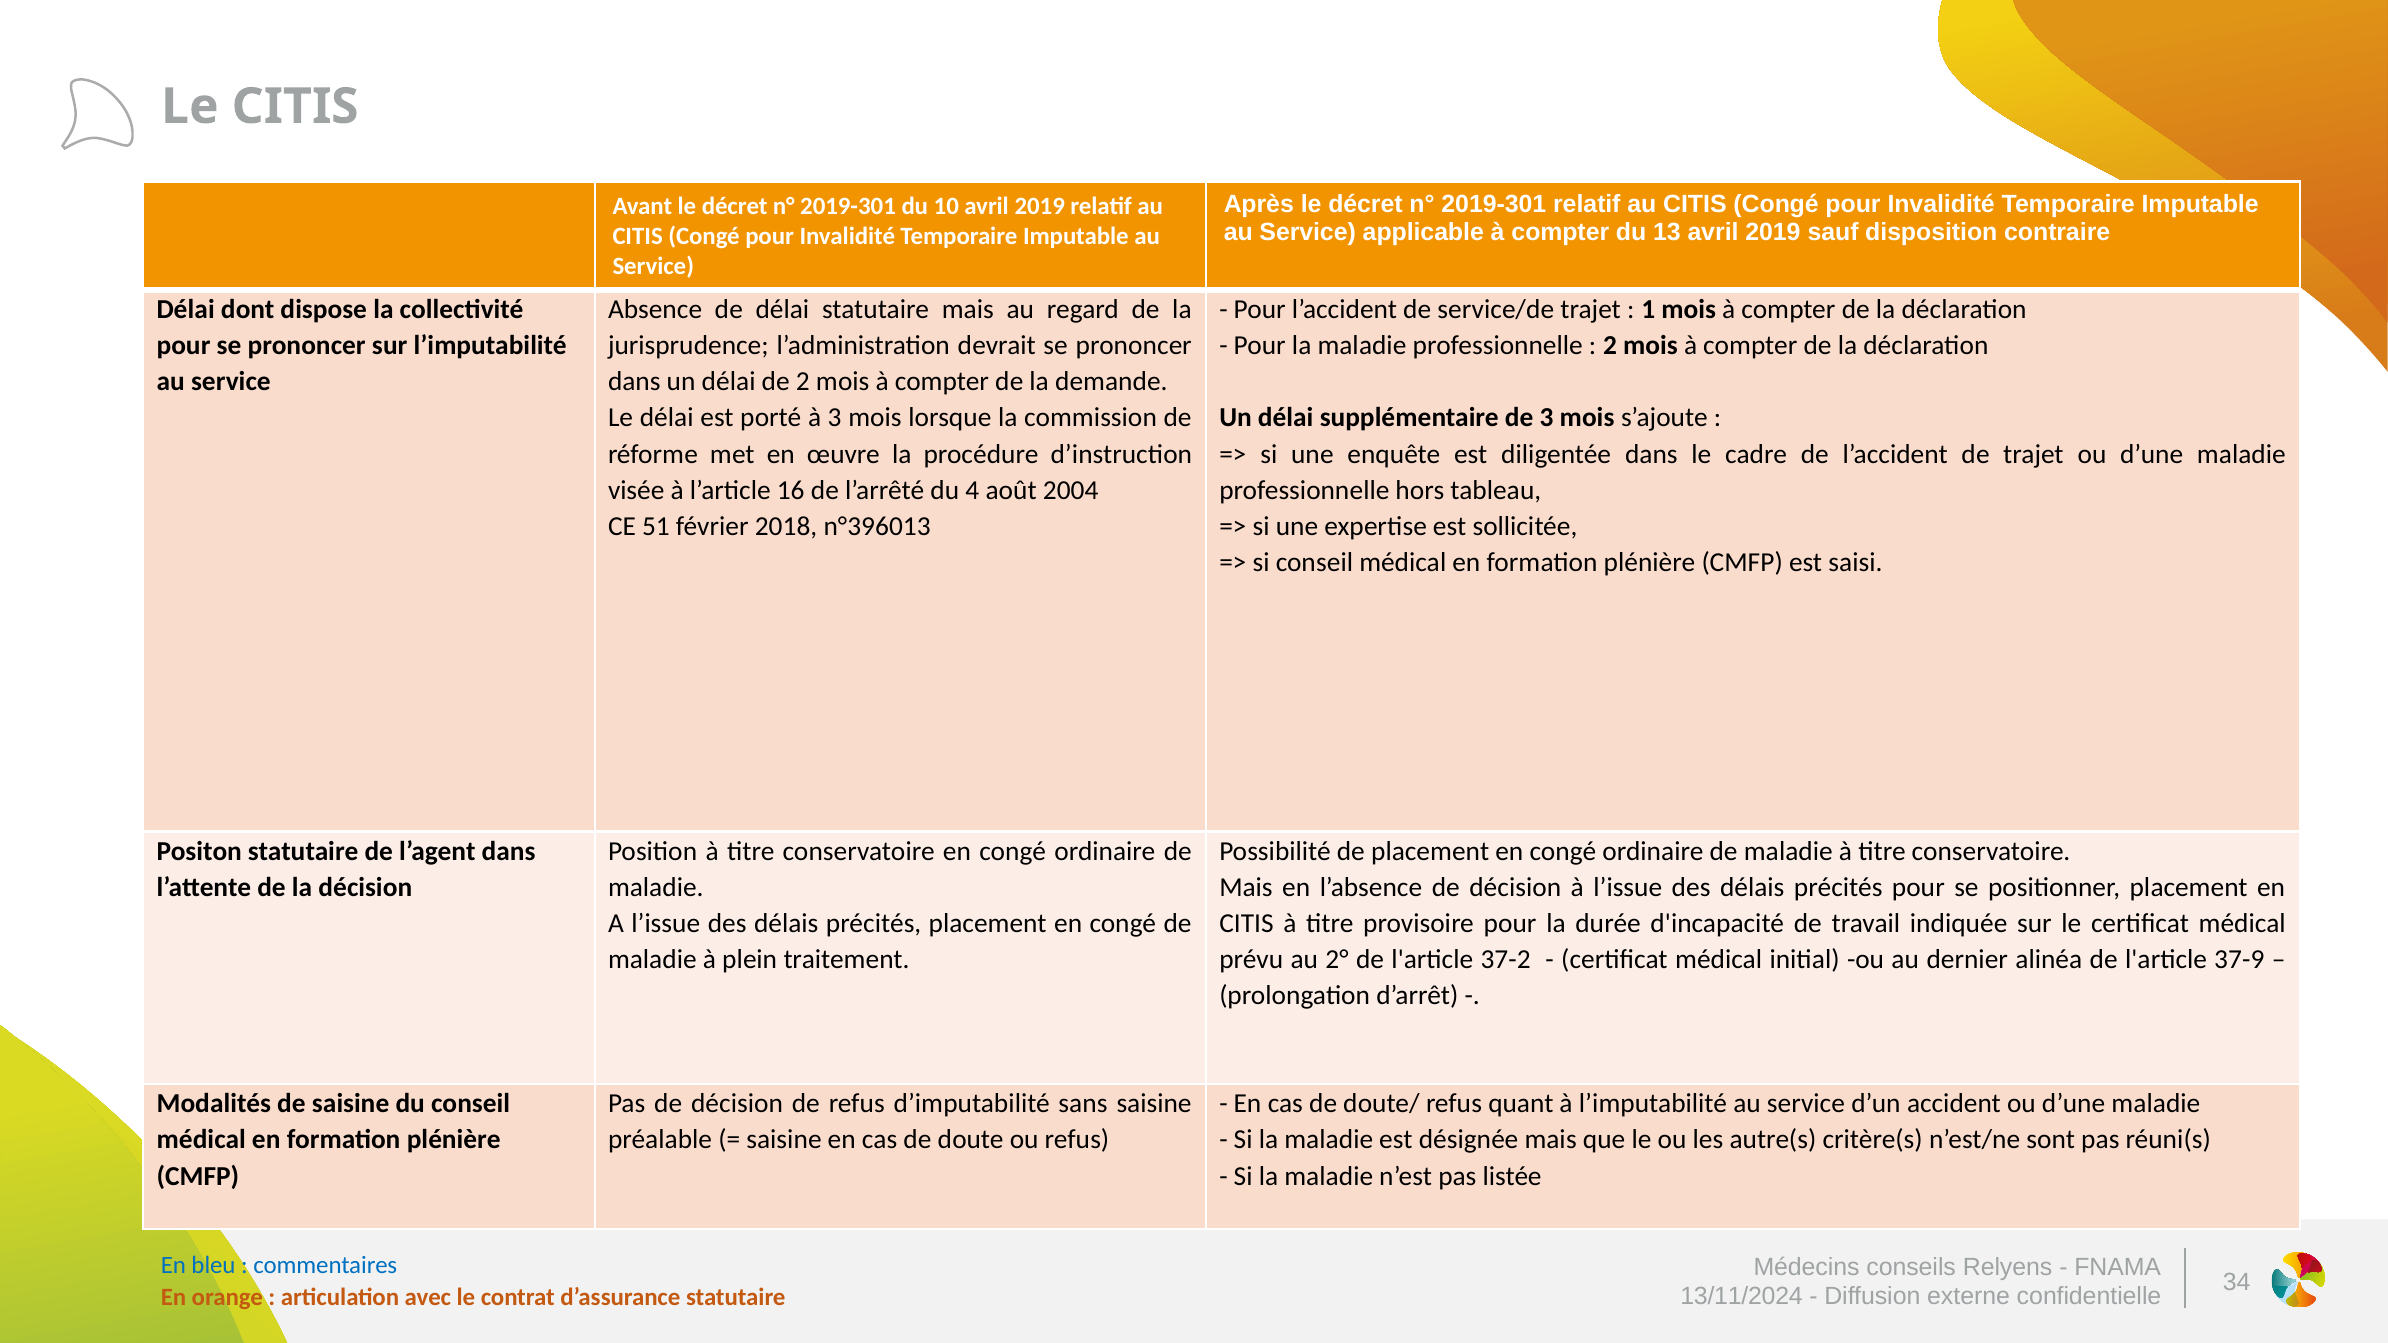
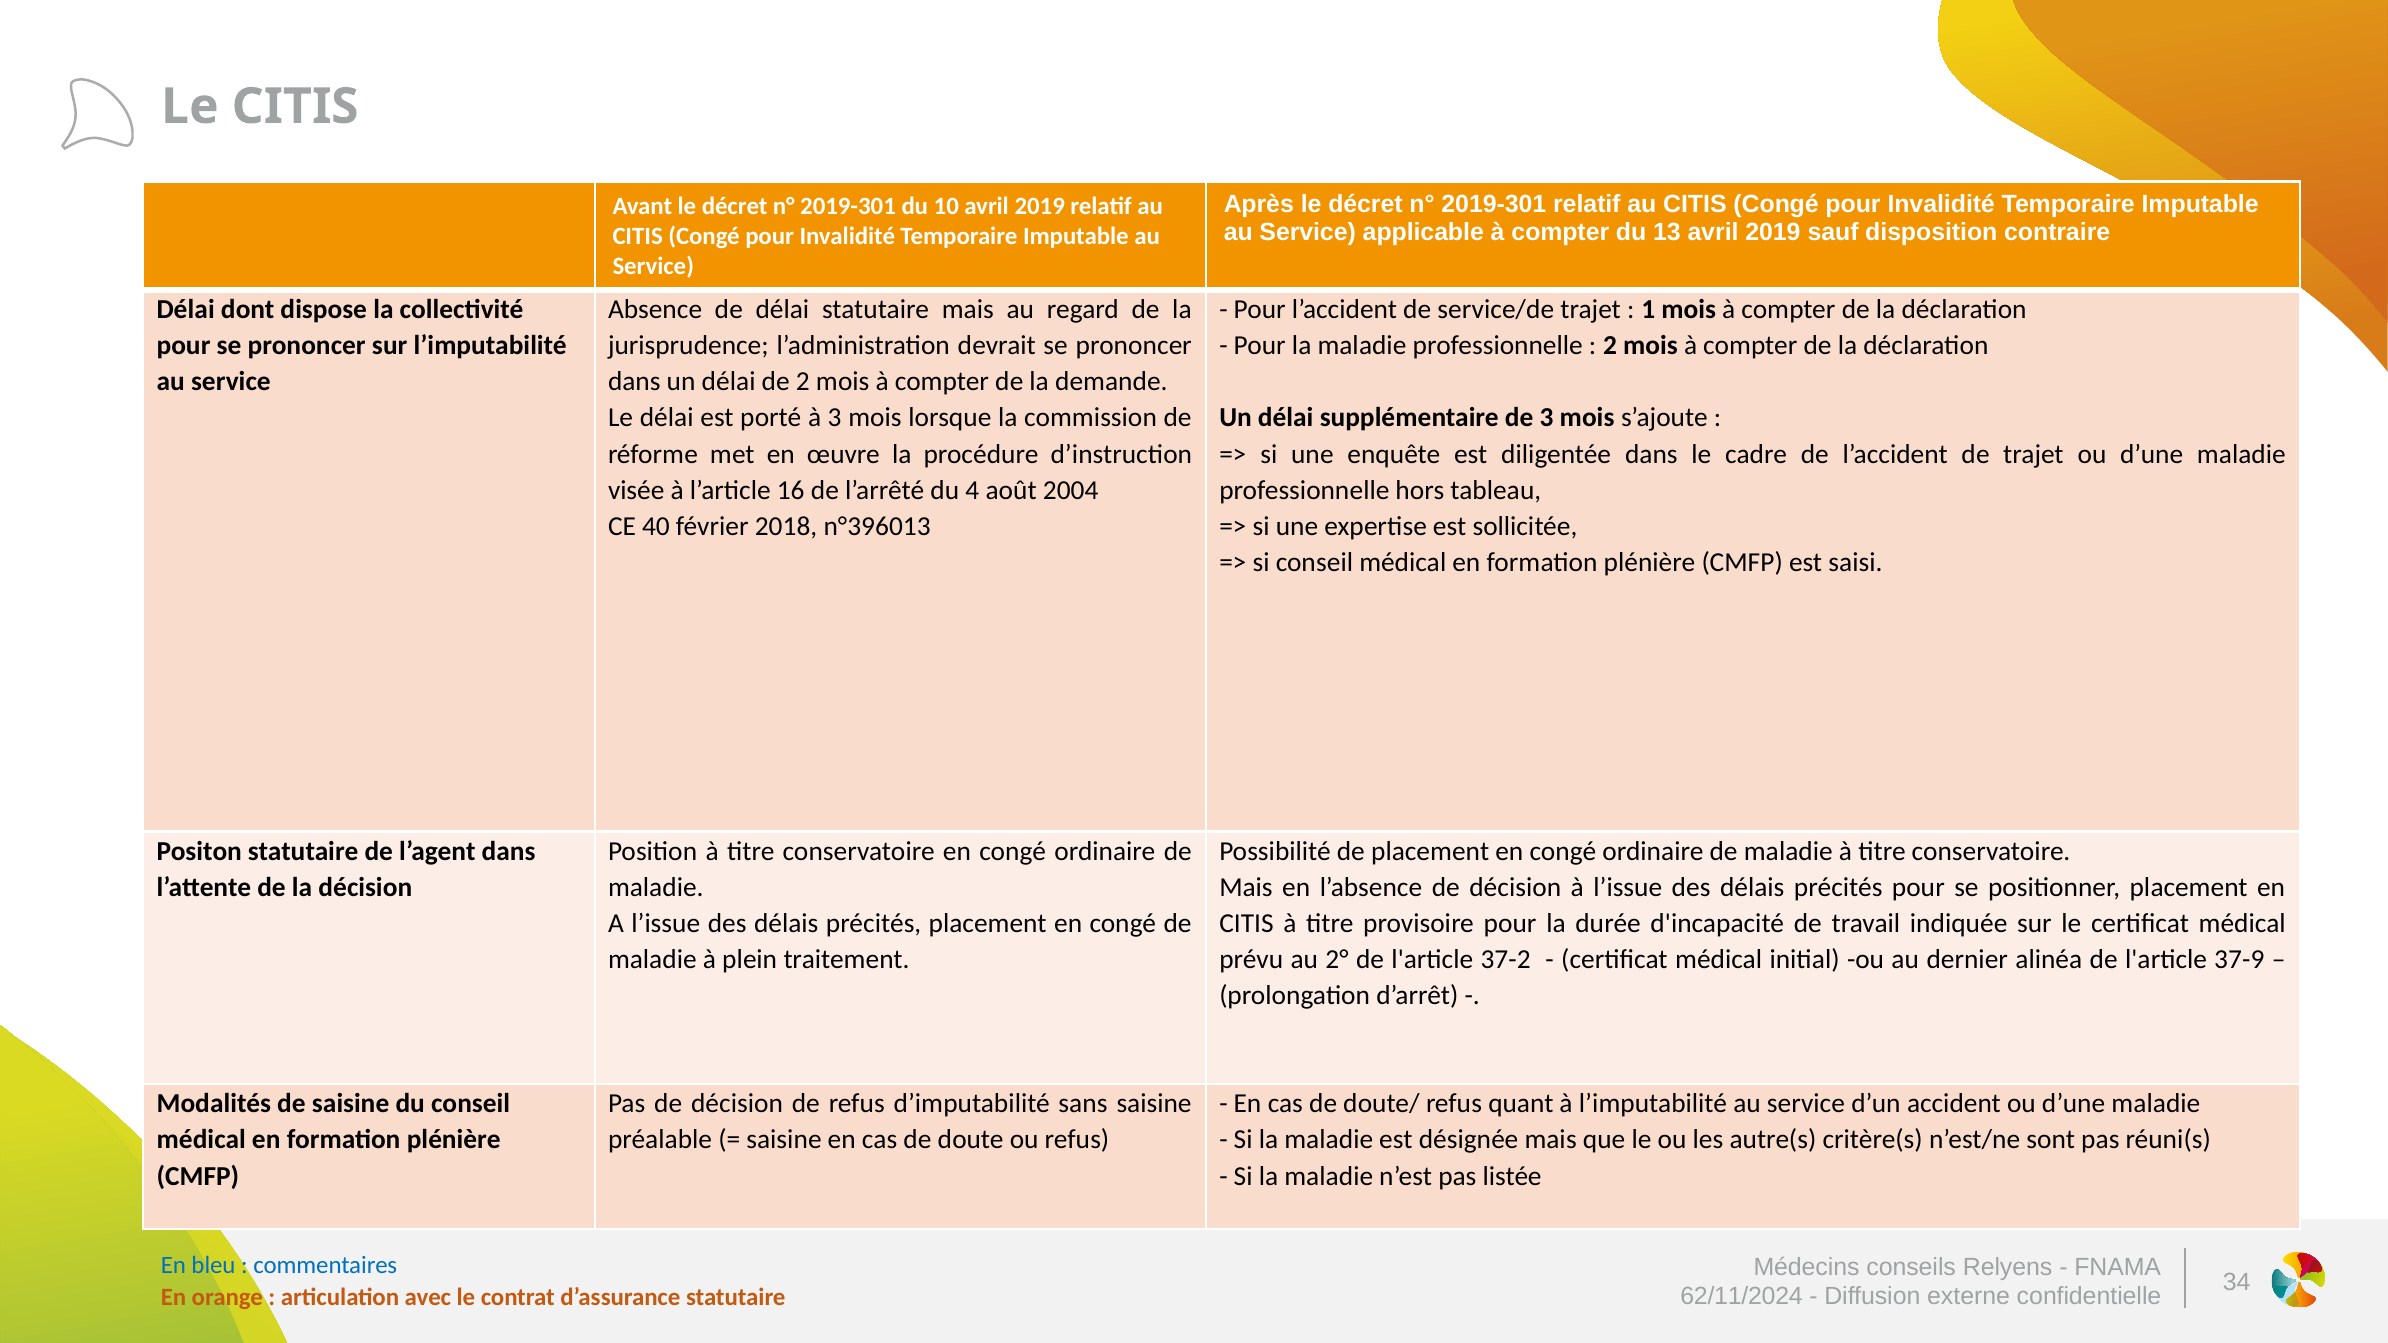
51: 51 -> 40
13/11/2024: 13/11/2024 -> 62/11/2024
